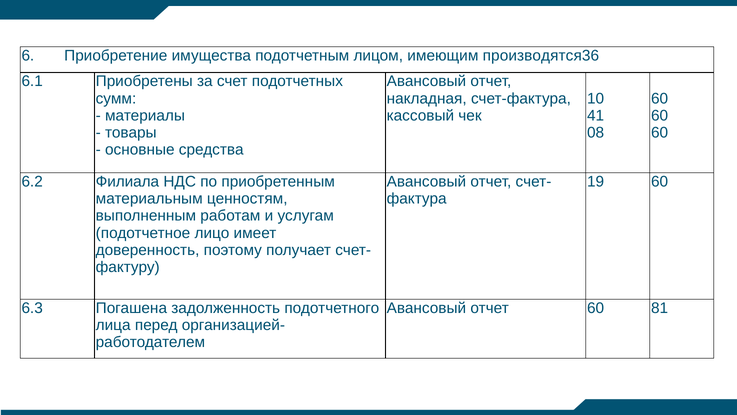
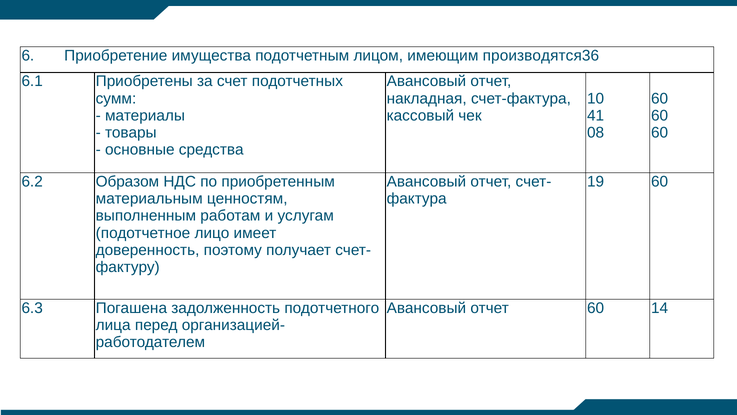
Филиала: Филиала -> Образом
81: 81 -> 14
